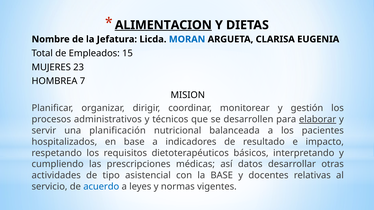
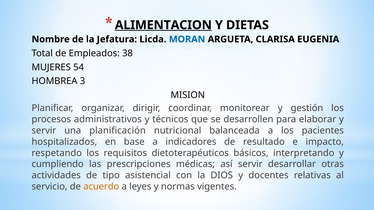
15: 15 -> 38
23: 23 -> 54
7: 7 -> 3
elaborar underline: present -> none
así datos: datos -> servir
la BASE: BASE -> DIOS
acuerdo colour: blue -> orange
